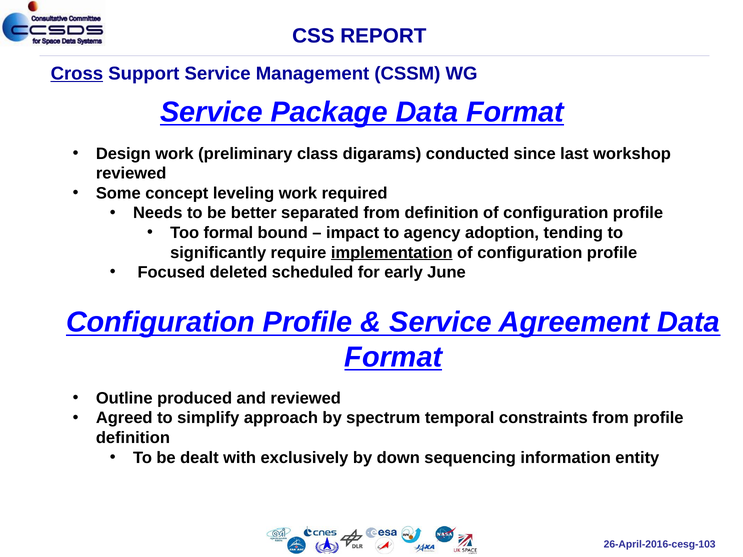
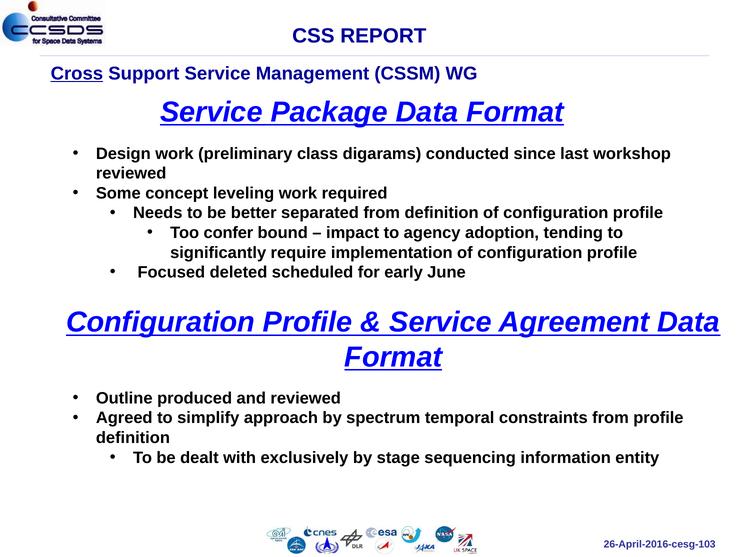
formal: formal -> confer
implementation underline: present -> none
down: down -> stage
